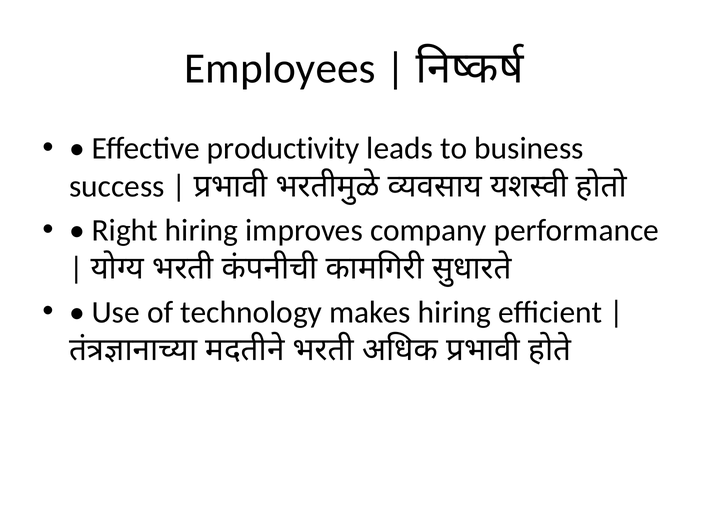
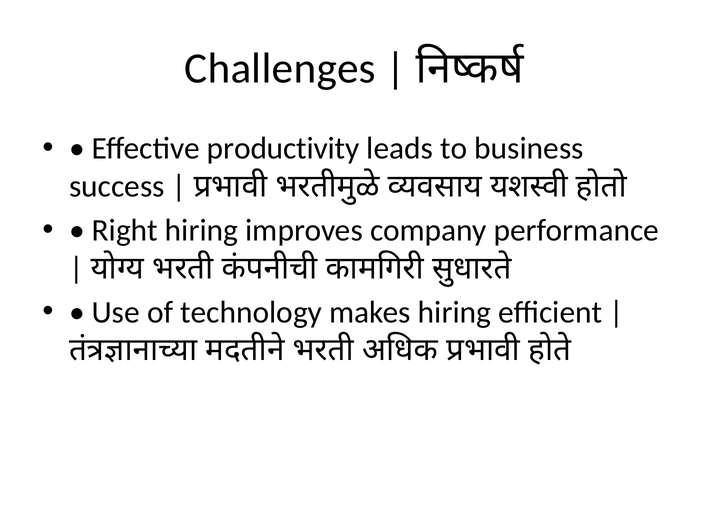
Employees: Employees -> Challenges
